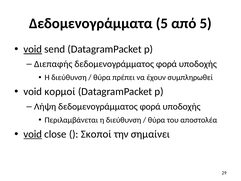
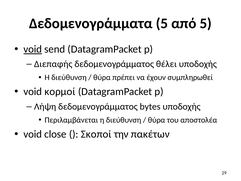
φορά at (166, 64): φορά -> θέλει
Λήψη δεδομενογράμματος φορά: φορά -> bytes
void at (33, 134) underline: present -> none
σημαίνει: σημαίνει -> πακέτων
